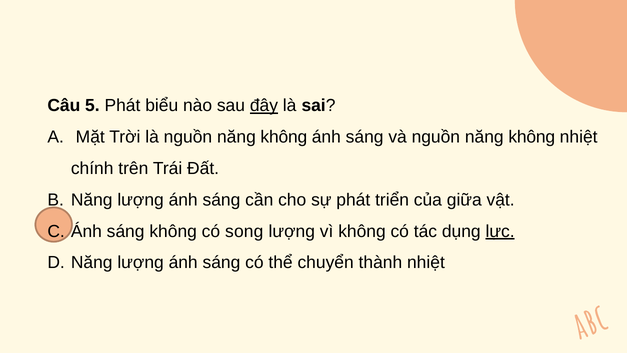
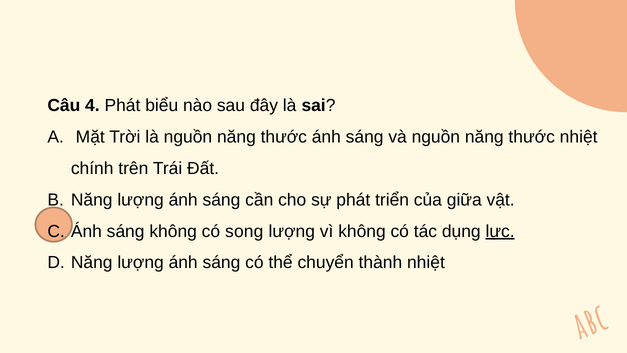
5: 5 -> 4
đây underline: present -> none
là nguồn năng không: không -> thước
và nguồn năng không: không -> thước
